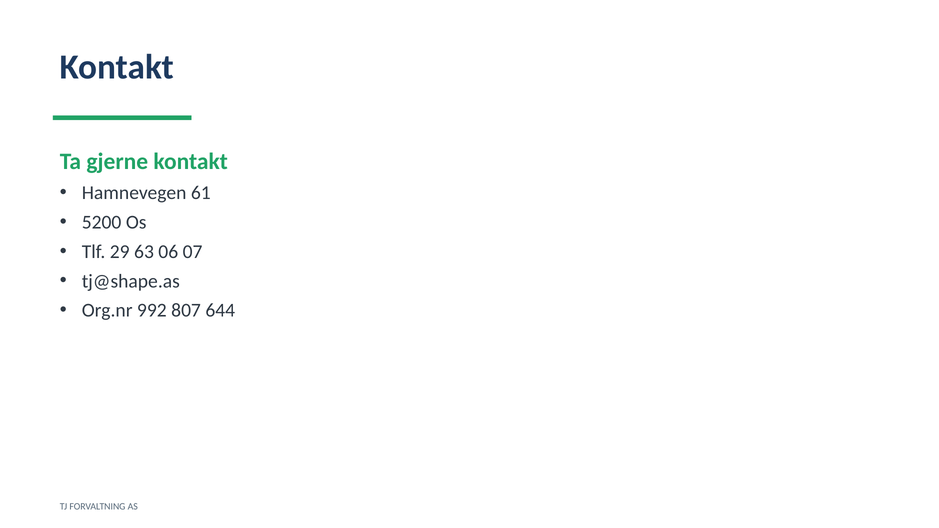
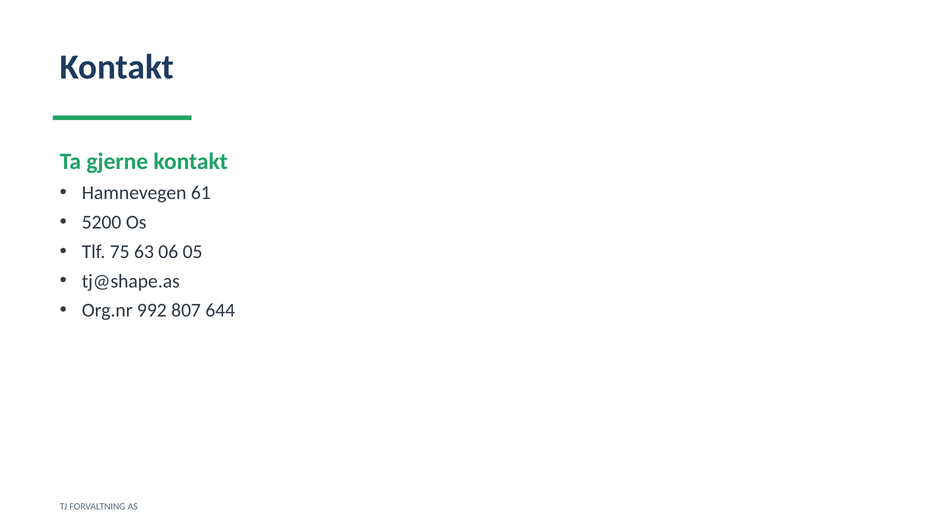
29: 29 -> 75
07: 07 -> 05
